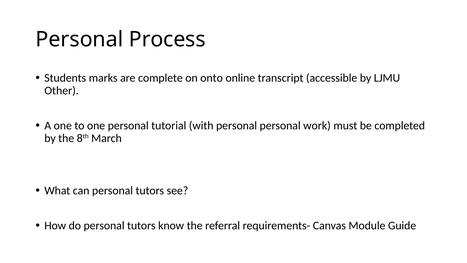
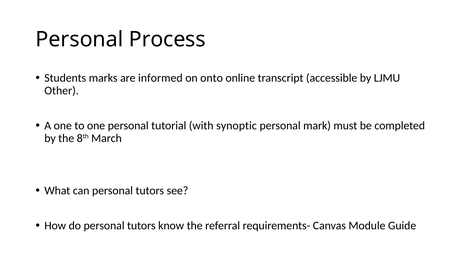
complete: complete -> informed
with personal: personal -> synoptic
work: work -> mark
